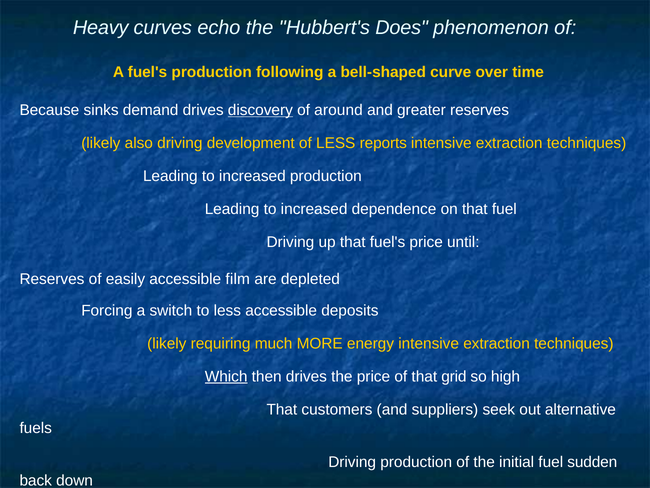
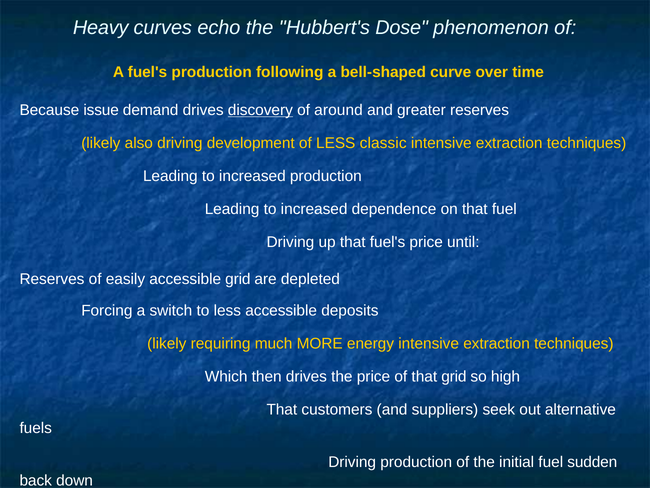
Does: Does -> Dose
sinks: sinks -> issue
reports: reports -> classic
accessible film: film -> grid
Which underline: present -> none
